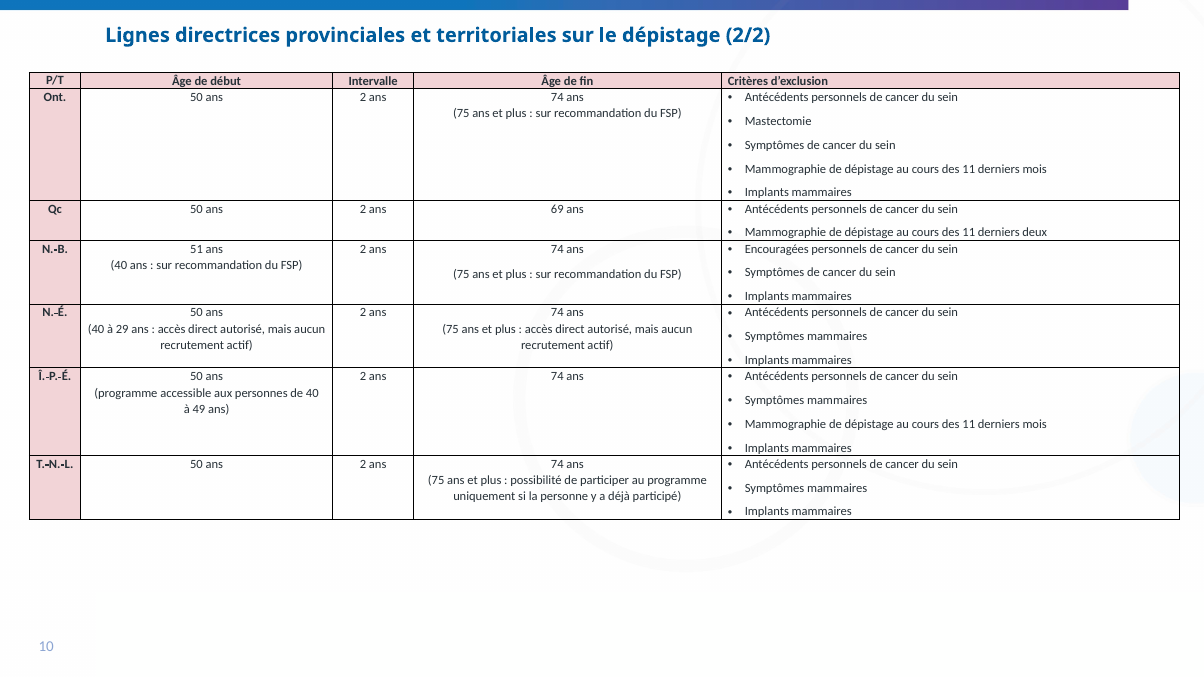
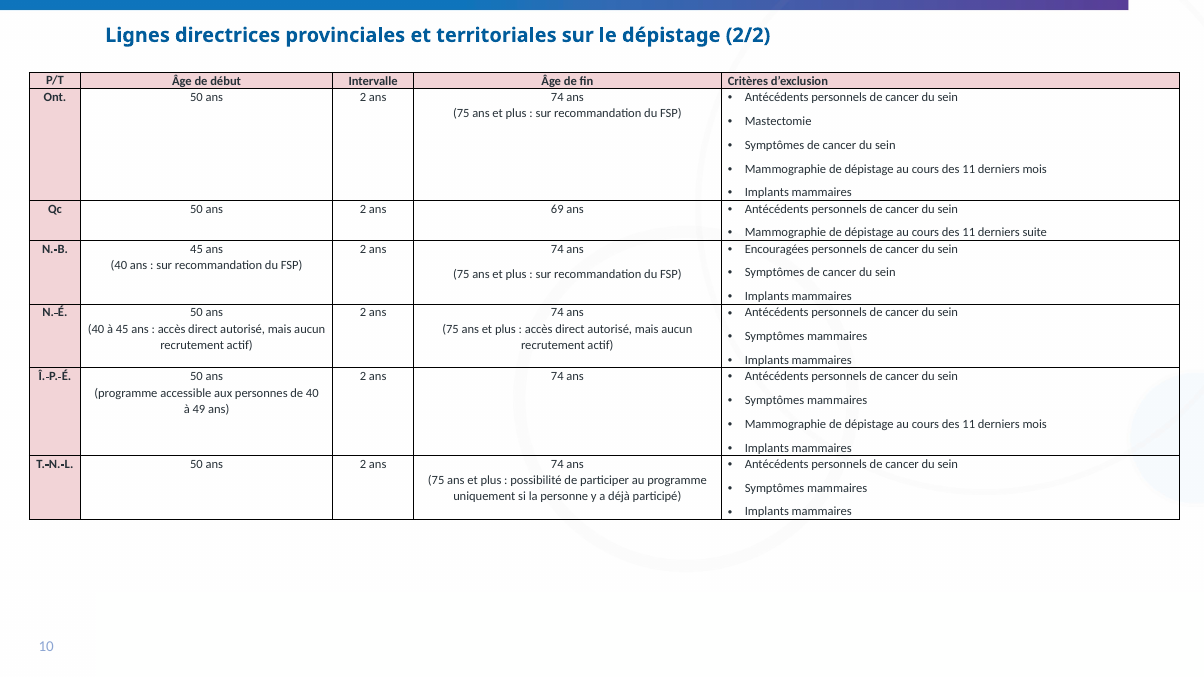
deux: deux -> suite
51 at (197, 249): 51 -> 45
à 29: 29 -> 45
